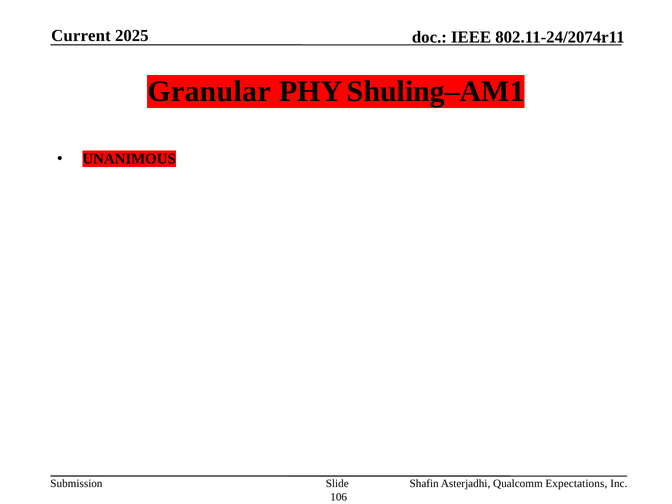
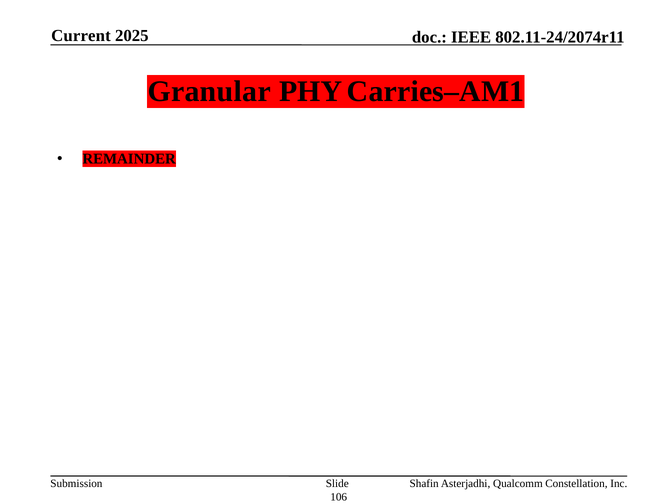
Shuling–AM1: Shuling–AM1 -> Carries–AM1
UNANIMOUS: UNANIMOUS -> REMAINDER
Expectations: Expectations -> Constellation
